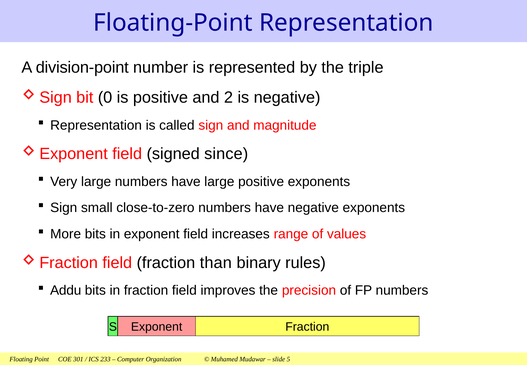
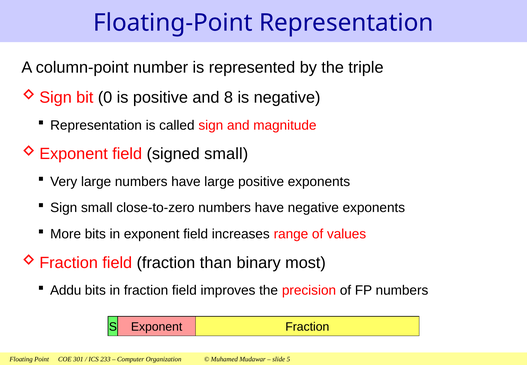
division-point: division-point -> column-point
2: 2 -> 8
signed since: since -> small
rules: rules -> most
